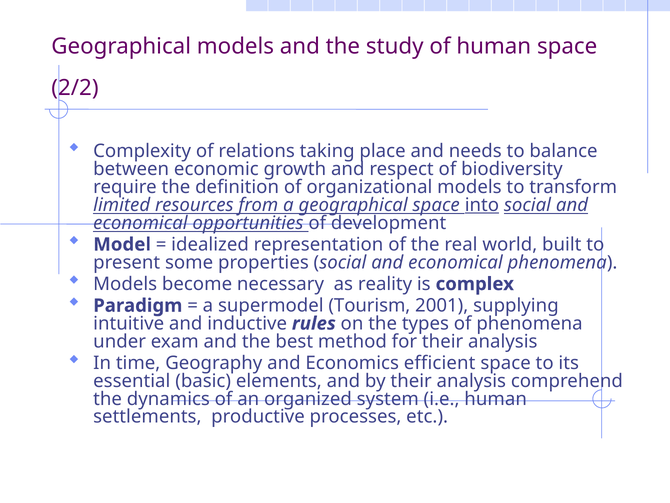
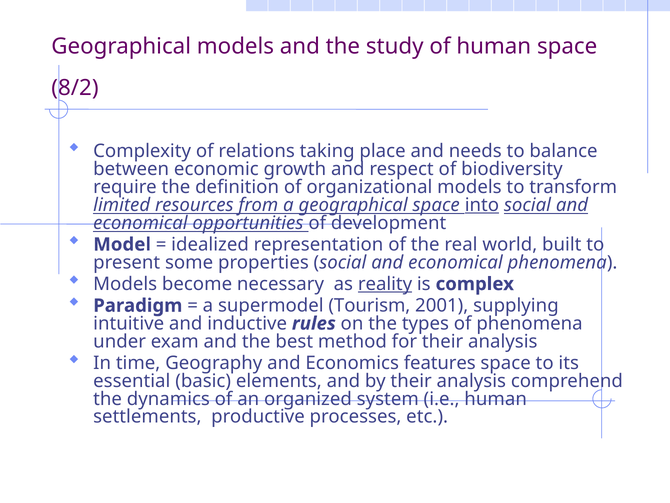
2/2: 2/2 -> 8/2
reality underline: none -> present
efficient: efficient -> features
